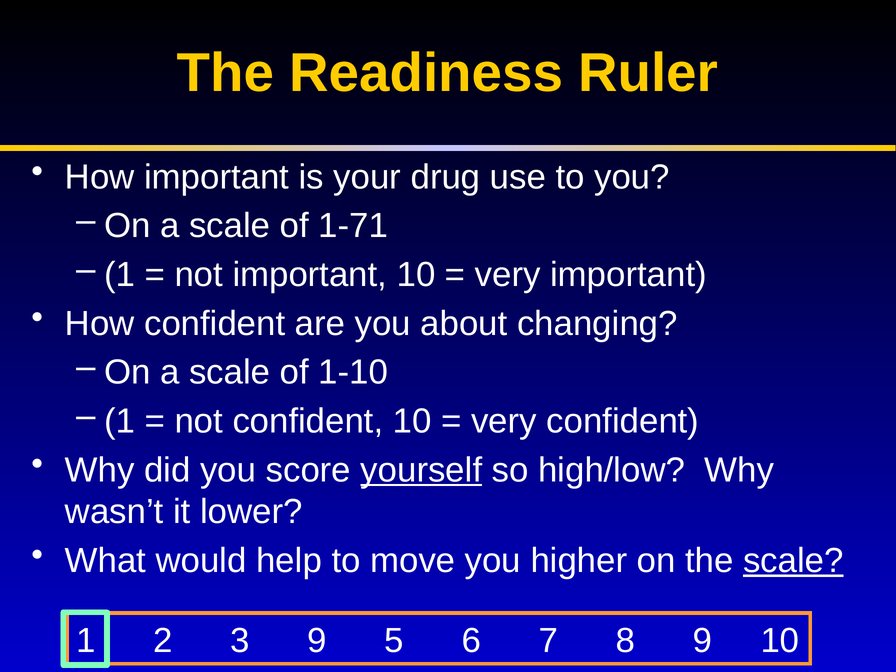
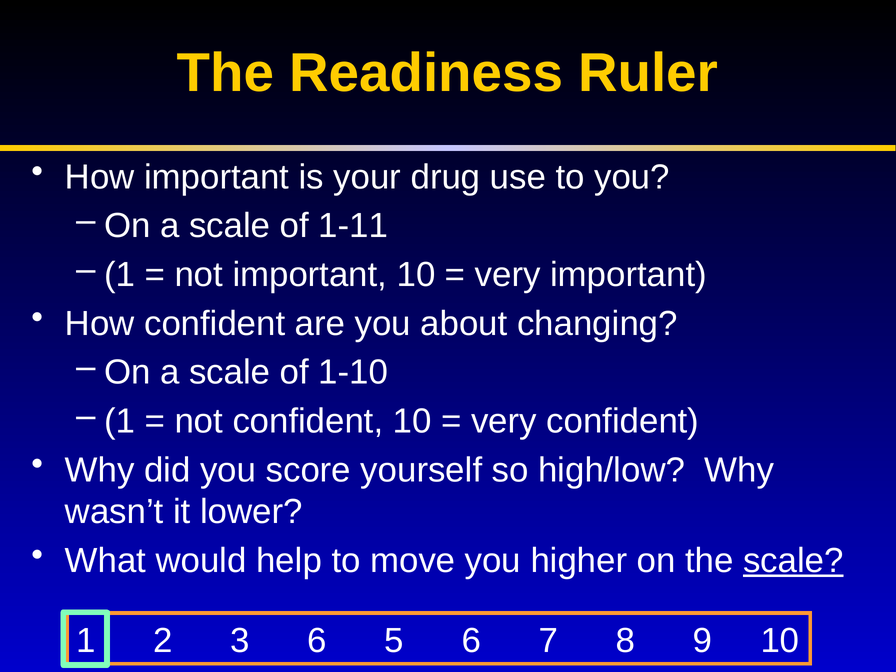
1-71: 1-71 -> 1-11
yourself underline: present -> none
3 9: 9 -> 6
